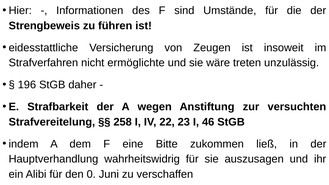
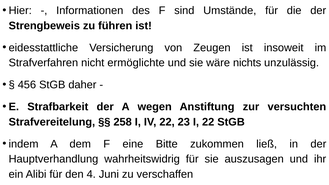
treten: treten -> nichts
196: 196 -> 456
I 46: 46 -> 22
0: 0 -> 4
